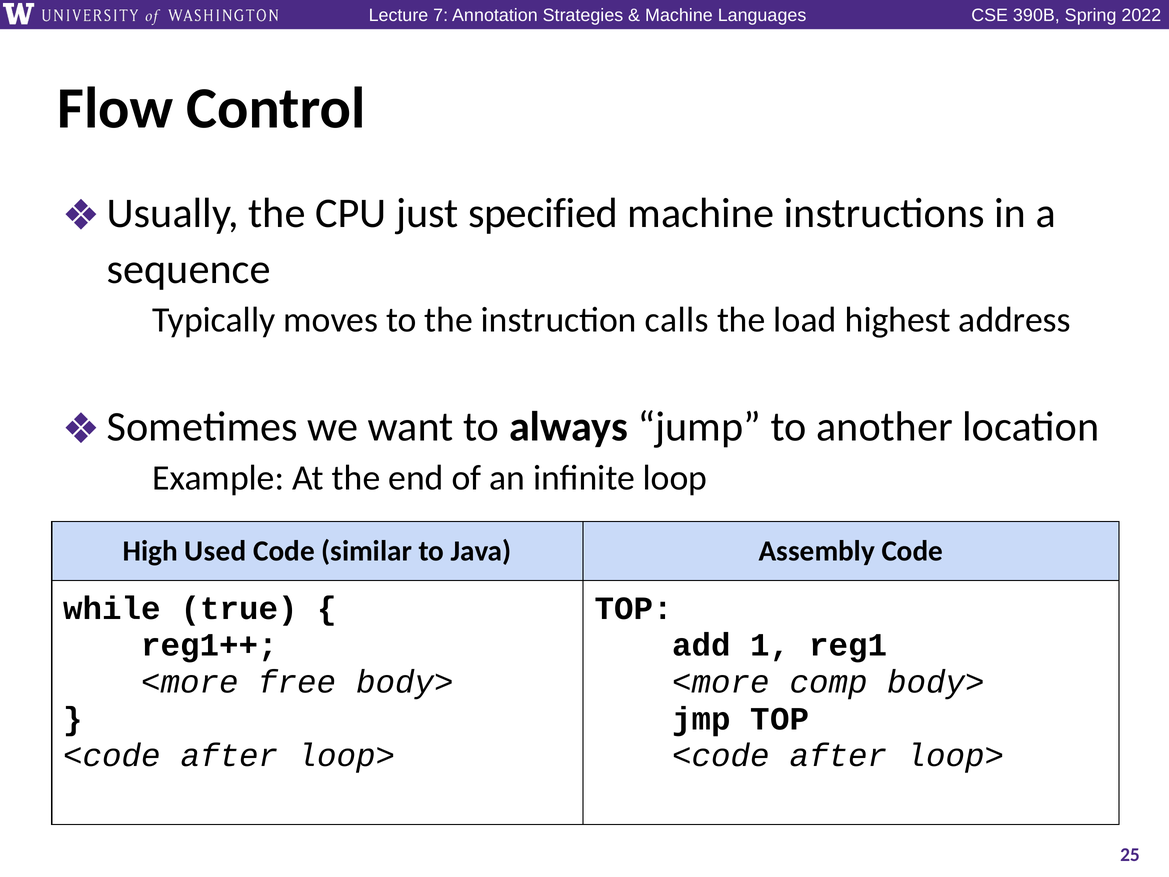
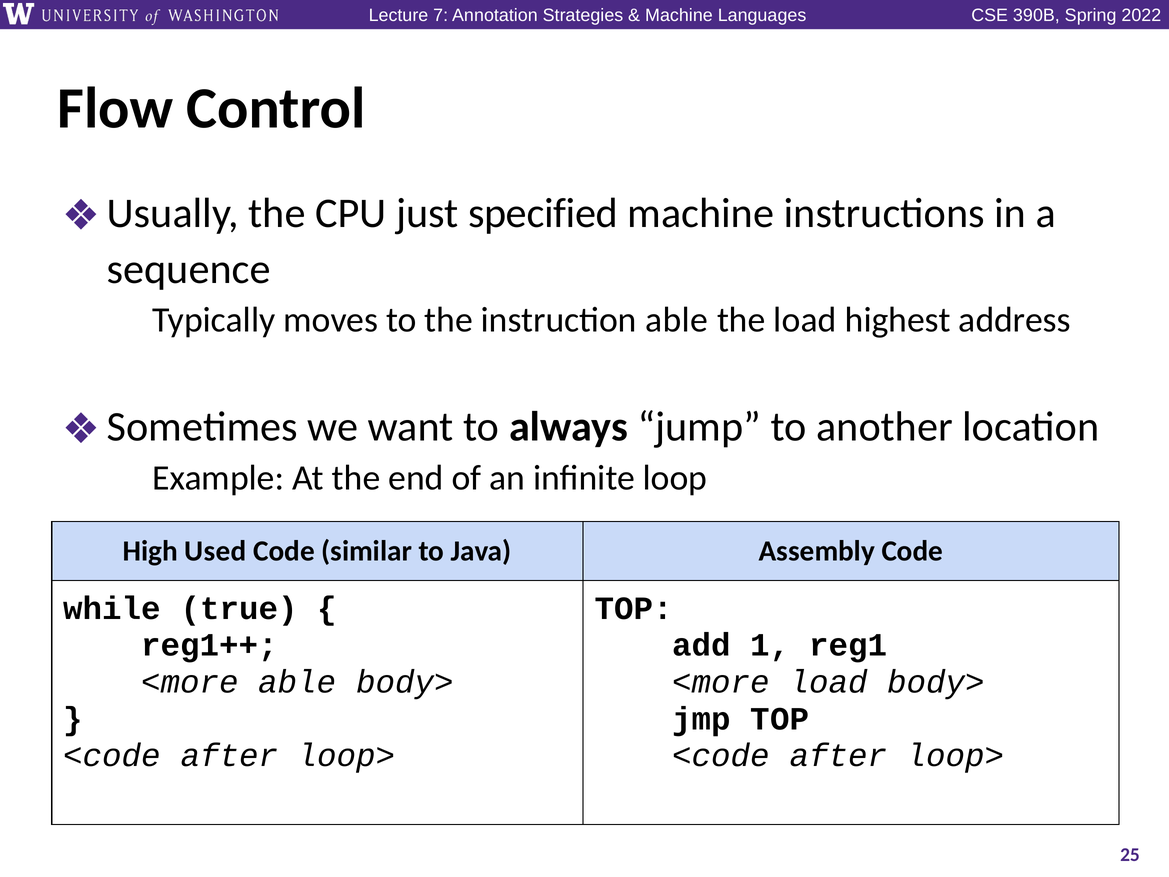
instruction calls: calls -> able
<more free: free -> able
<more comp: comp -> load
